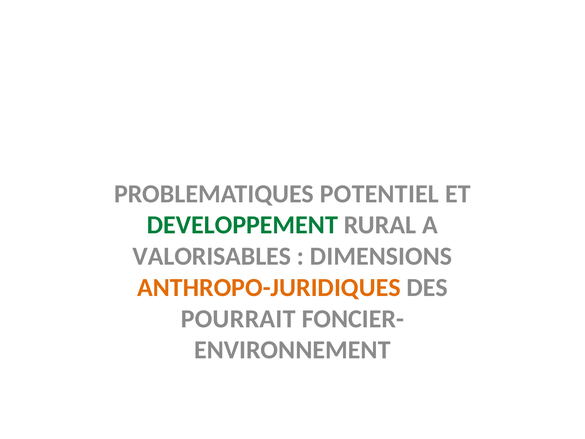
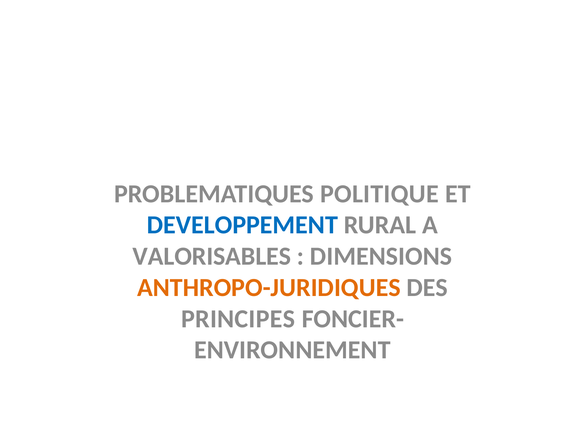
POTENTIEL: POTENTIEL -> POLITIQUE
DEVELOPPEMENT colour: green -> blue
POURRAIT: POURRAIT -> PRINCIPES
